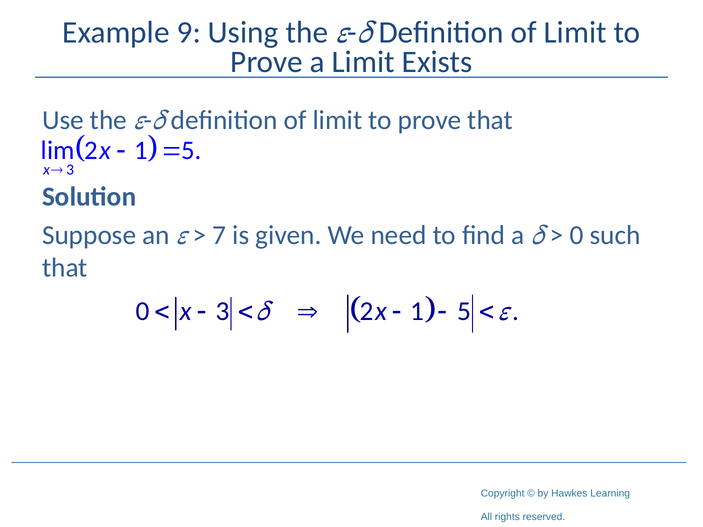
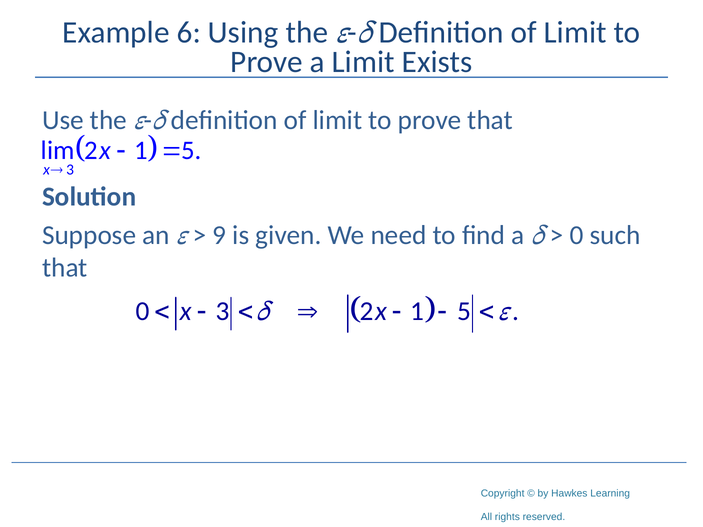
9: 9 -> 6
7: 7 -> 9
